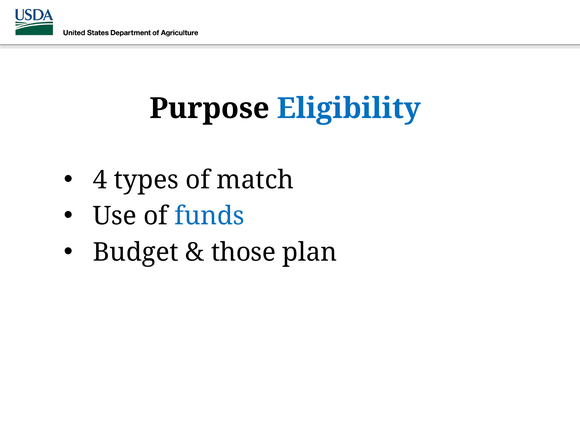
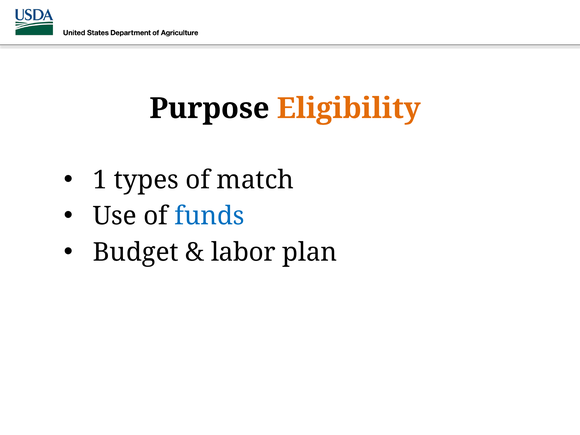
Eligibility colour: blue -> orange
4: 4 -> 1
those: those -> labor
